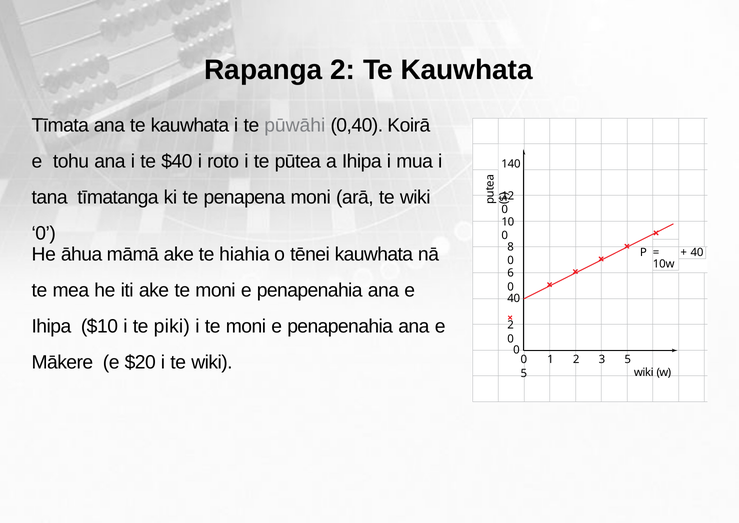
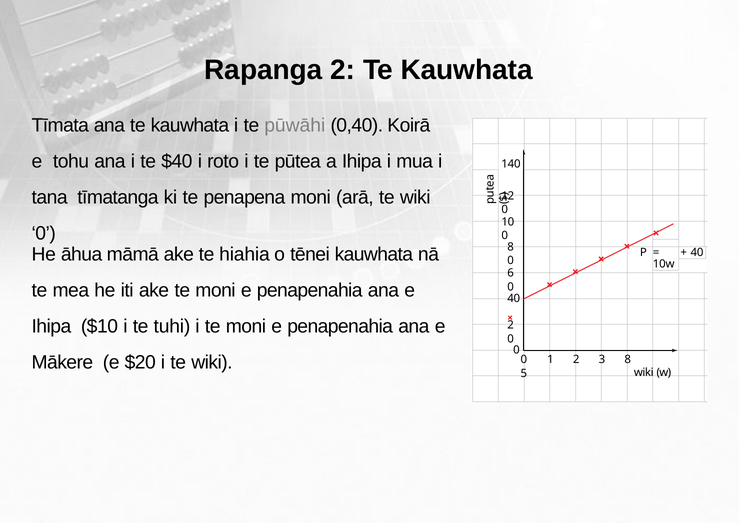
piki: piki -> tuhi
3 5: 5 -> 8
